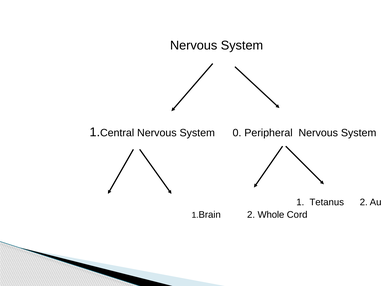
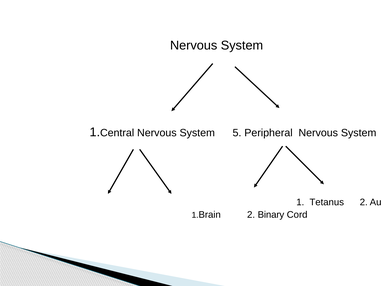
0: 0 -> 5
Whole: Whole -> Binary
